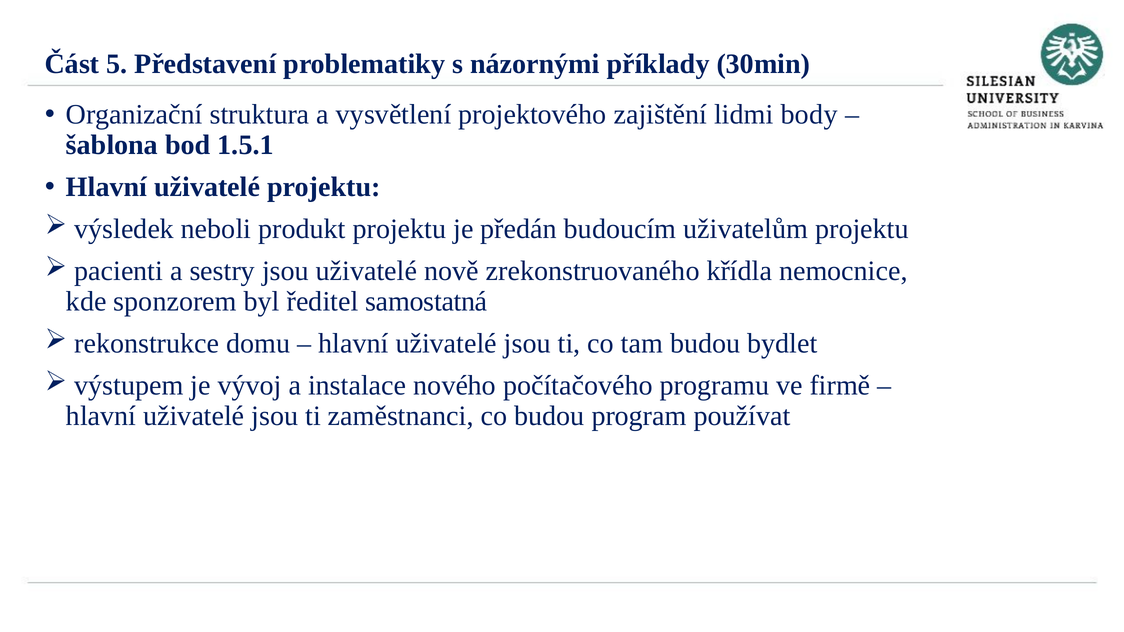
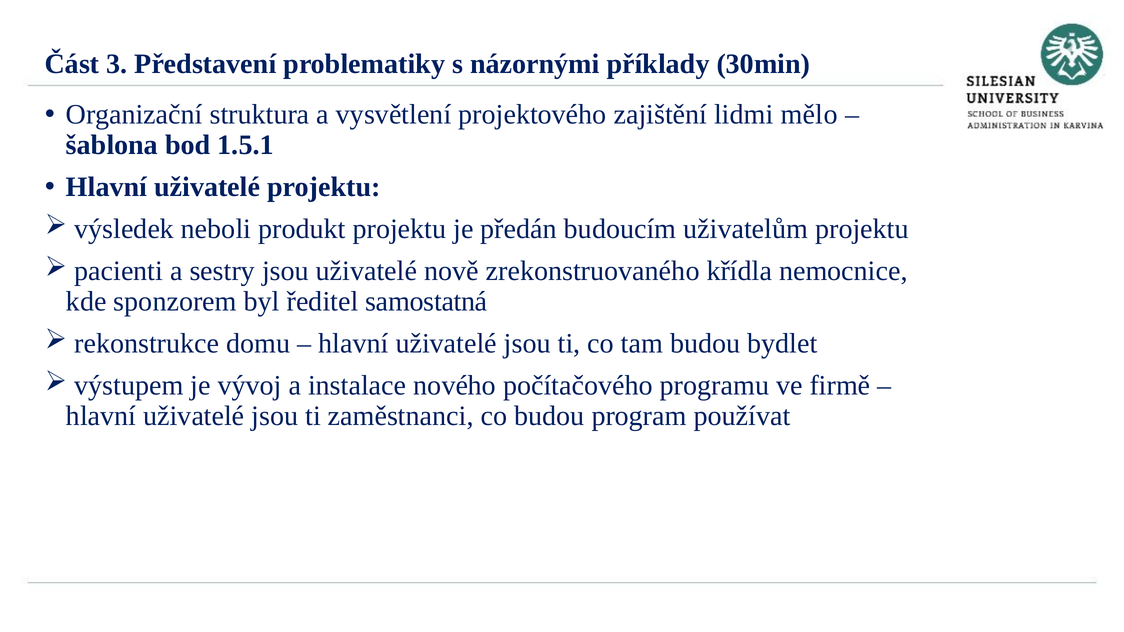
5: 5 -> 3
body: body -> mělo
